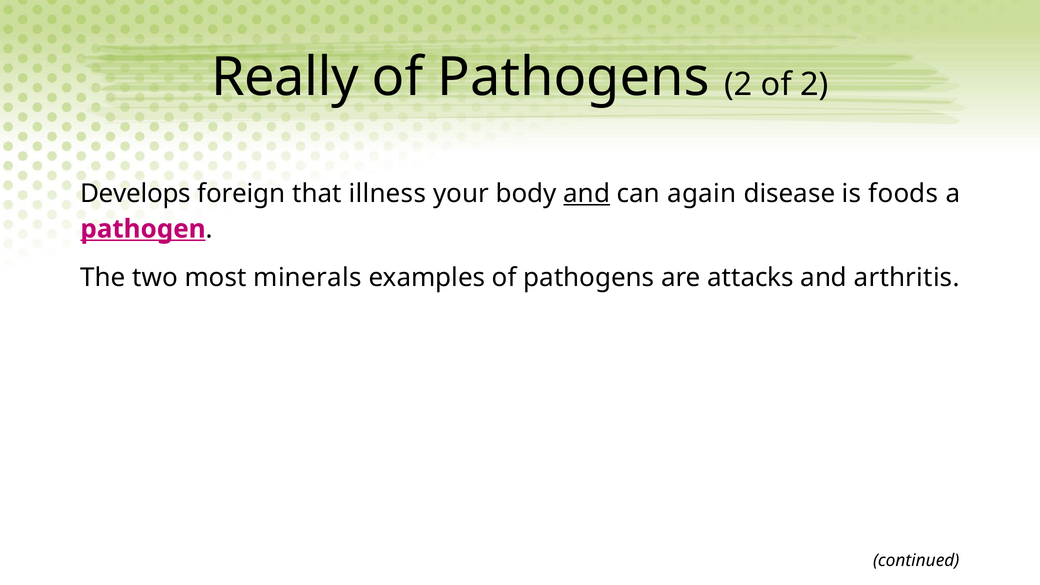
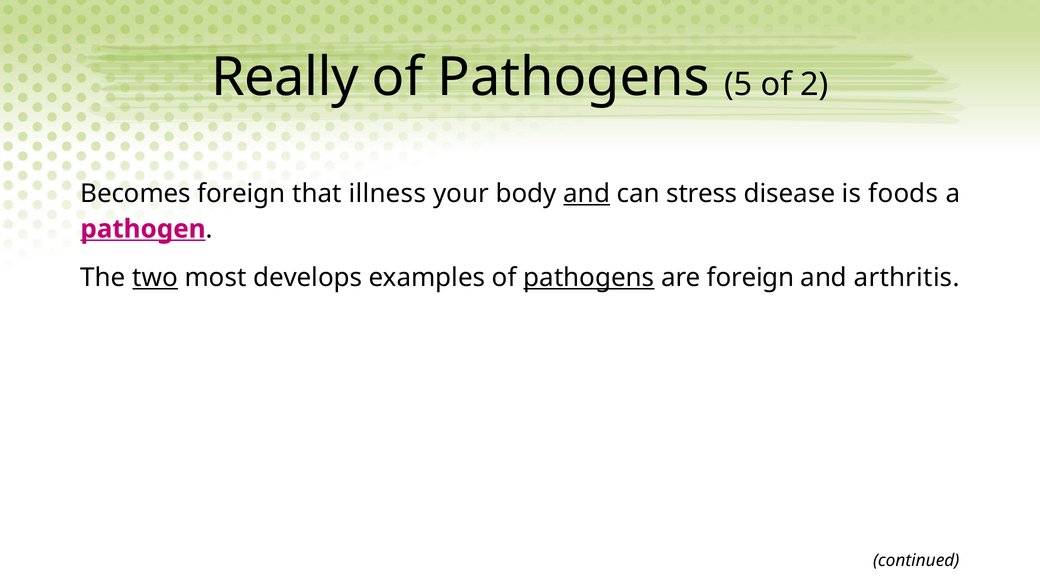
Pathogens 2: 2 -> 5
Develops: Develops -> Becomes
again: again -> stress
two underline: none -> present
minerals: minerals -> develops
pathogens at (589, 278) underline: none -> present
are attacks: attacks -> foreign
